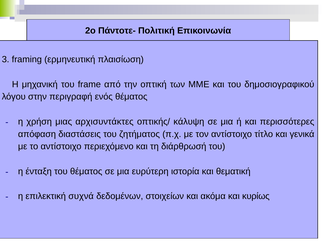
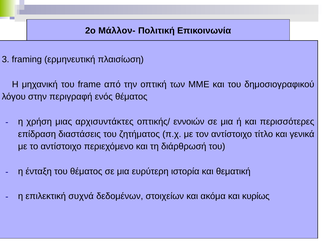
Πάντοτε-: Πάντοτε- -> Μάλλον-
κάλυψη: κάλυψη -> εννοιών
απόφαση: απόφαση -> επίδραση
